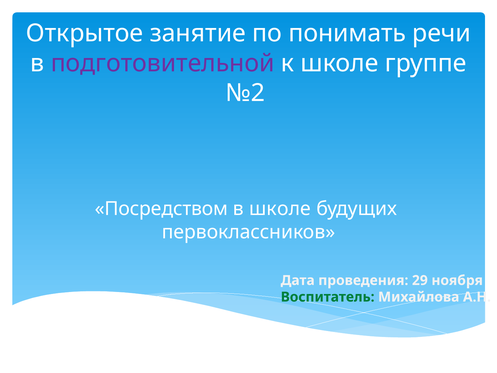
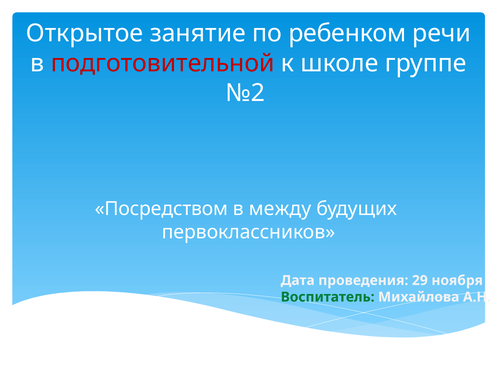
понимать: понимать -> ребенком
подготовительной colour: purple -> red
в школе: школе -> между
